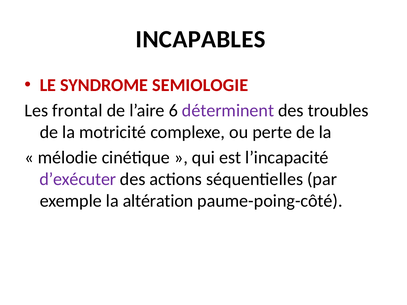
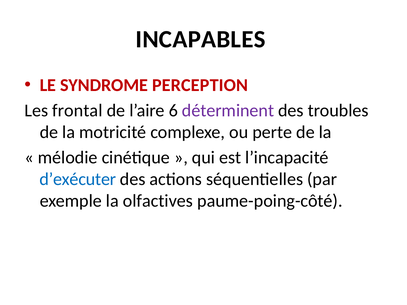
SEMIOLOGIE: SEMIOLOGIE -> PERCEPTION
d’exécuter colour: purple -> blue
altération: altération -> olfactives
